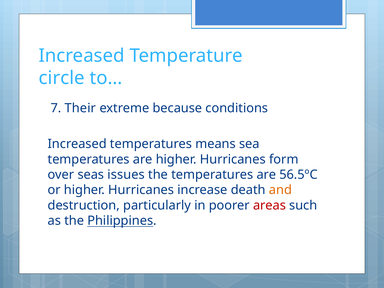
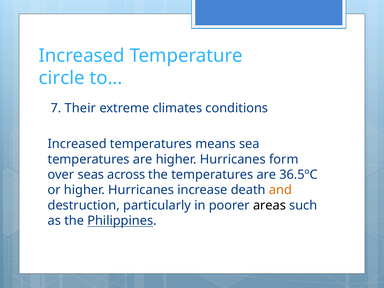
because: because -> climates
issues: issues -> across
56.5ºC: 56.5ºC -> 36.5ºC
areas colour: red -> black
